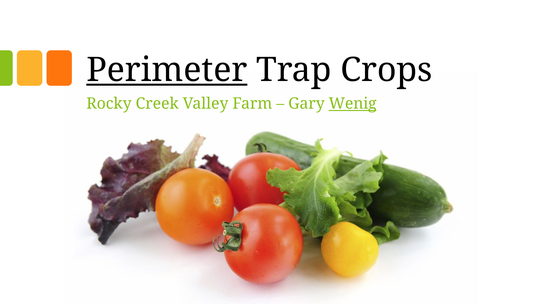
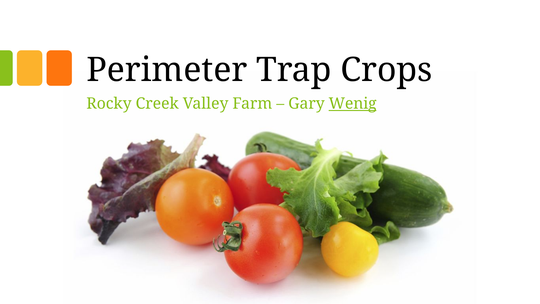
Perimeter underline: present -> none
